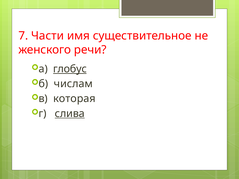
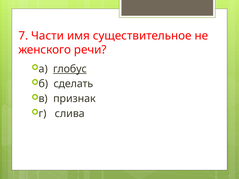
числам: числам -> сделать
которая: которая -> признак
слива underline: present -> none
